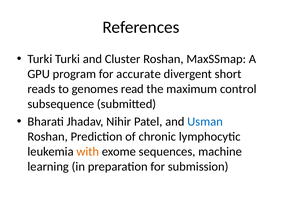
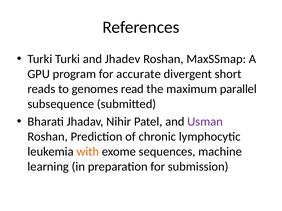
Cluster: Cluster -> Jhadev
control: control -> parallel
Usman colour: blue -> purple
